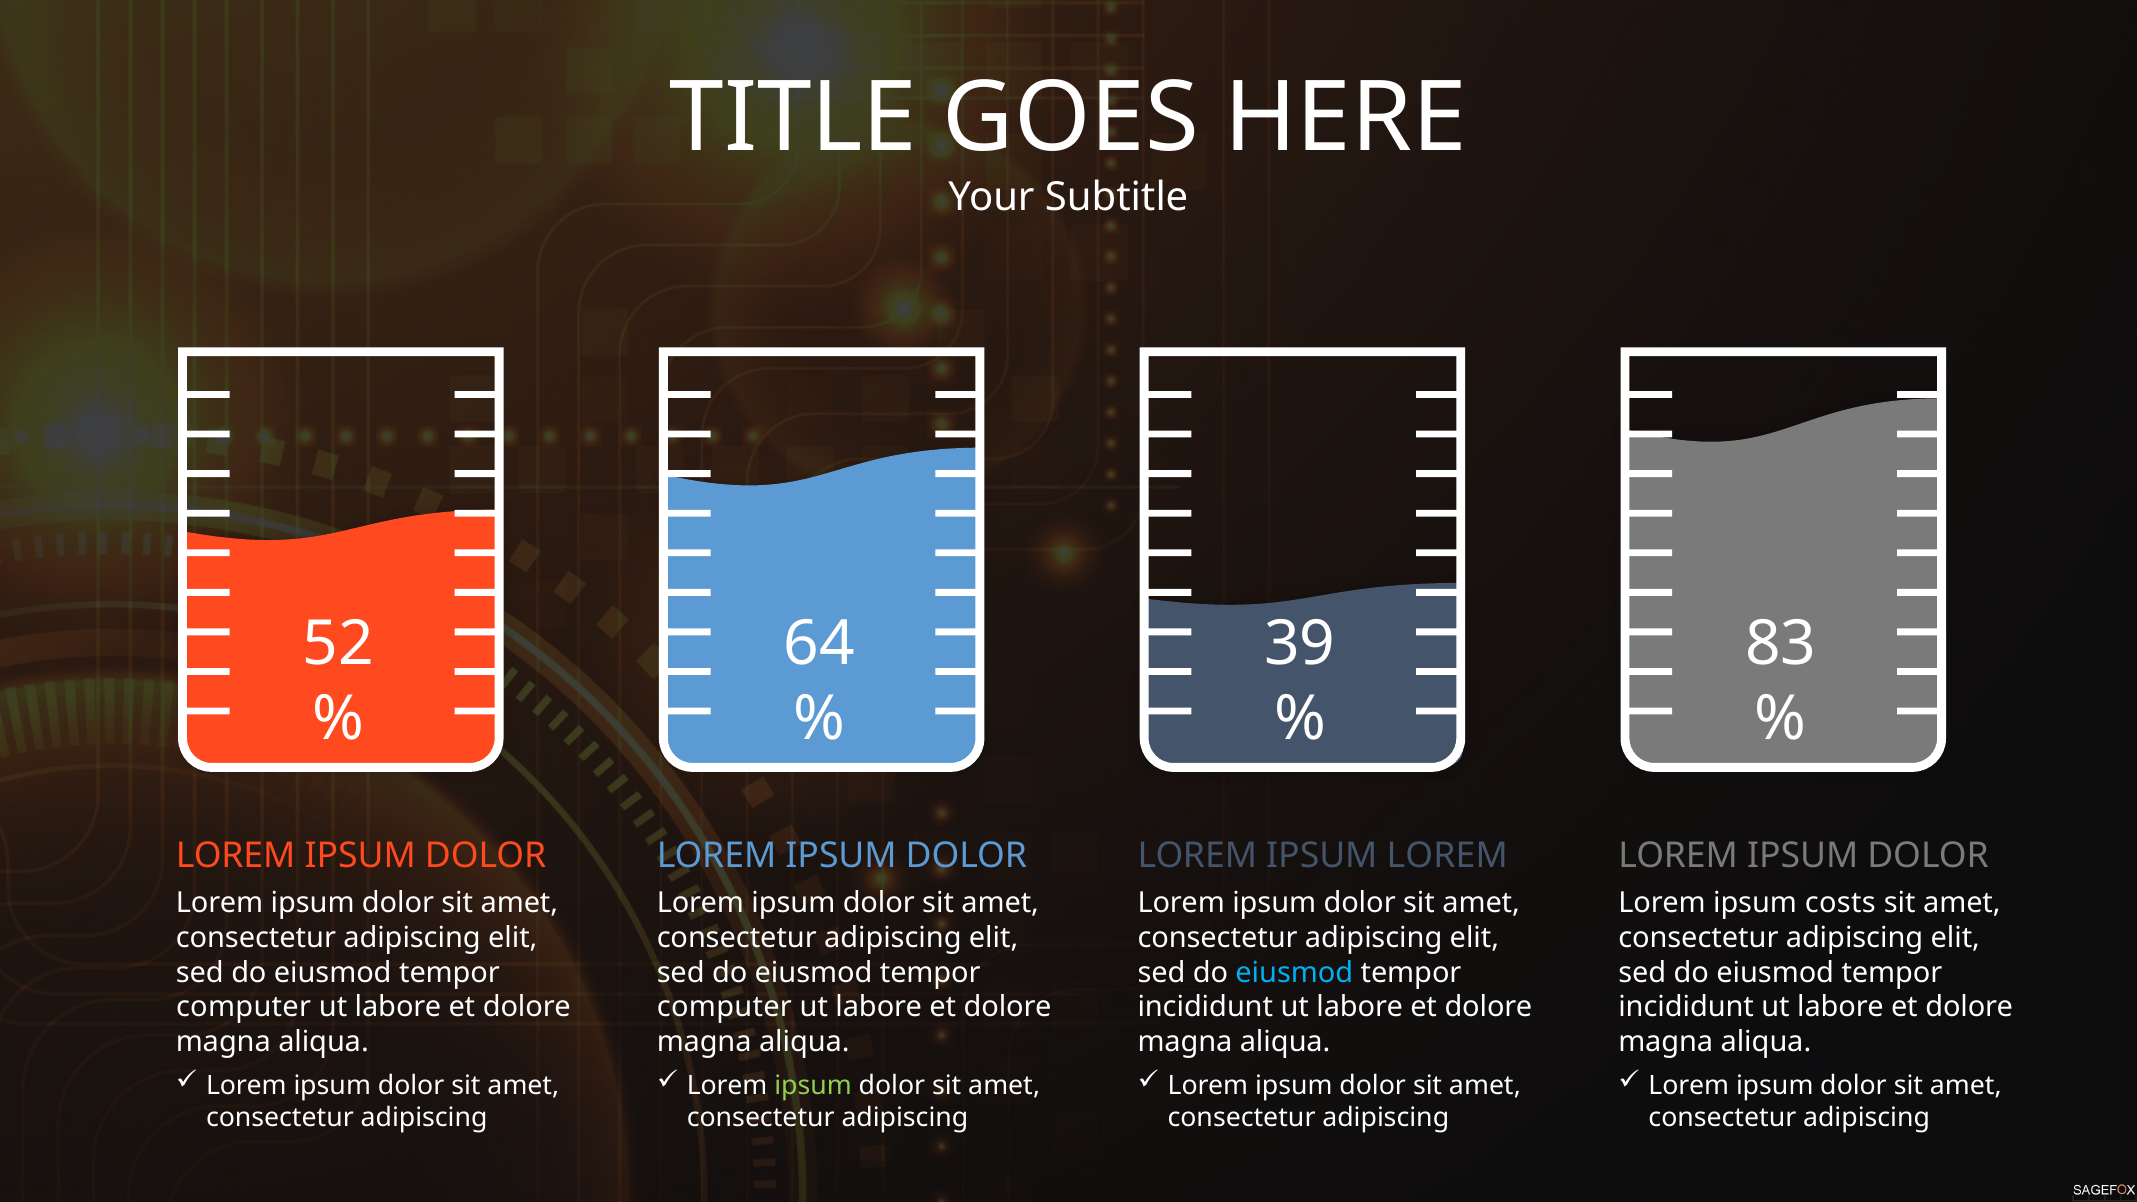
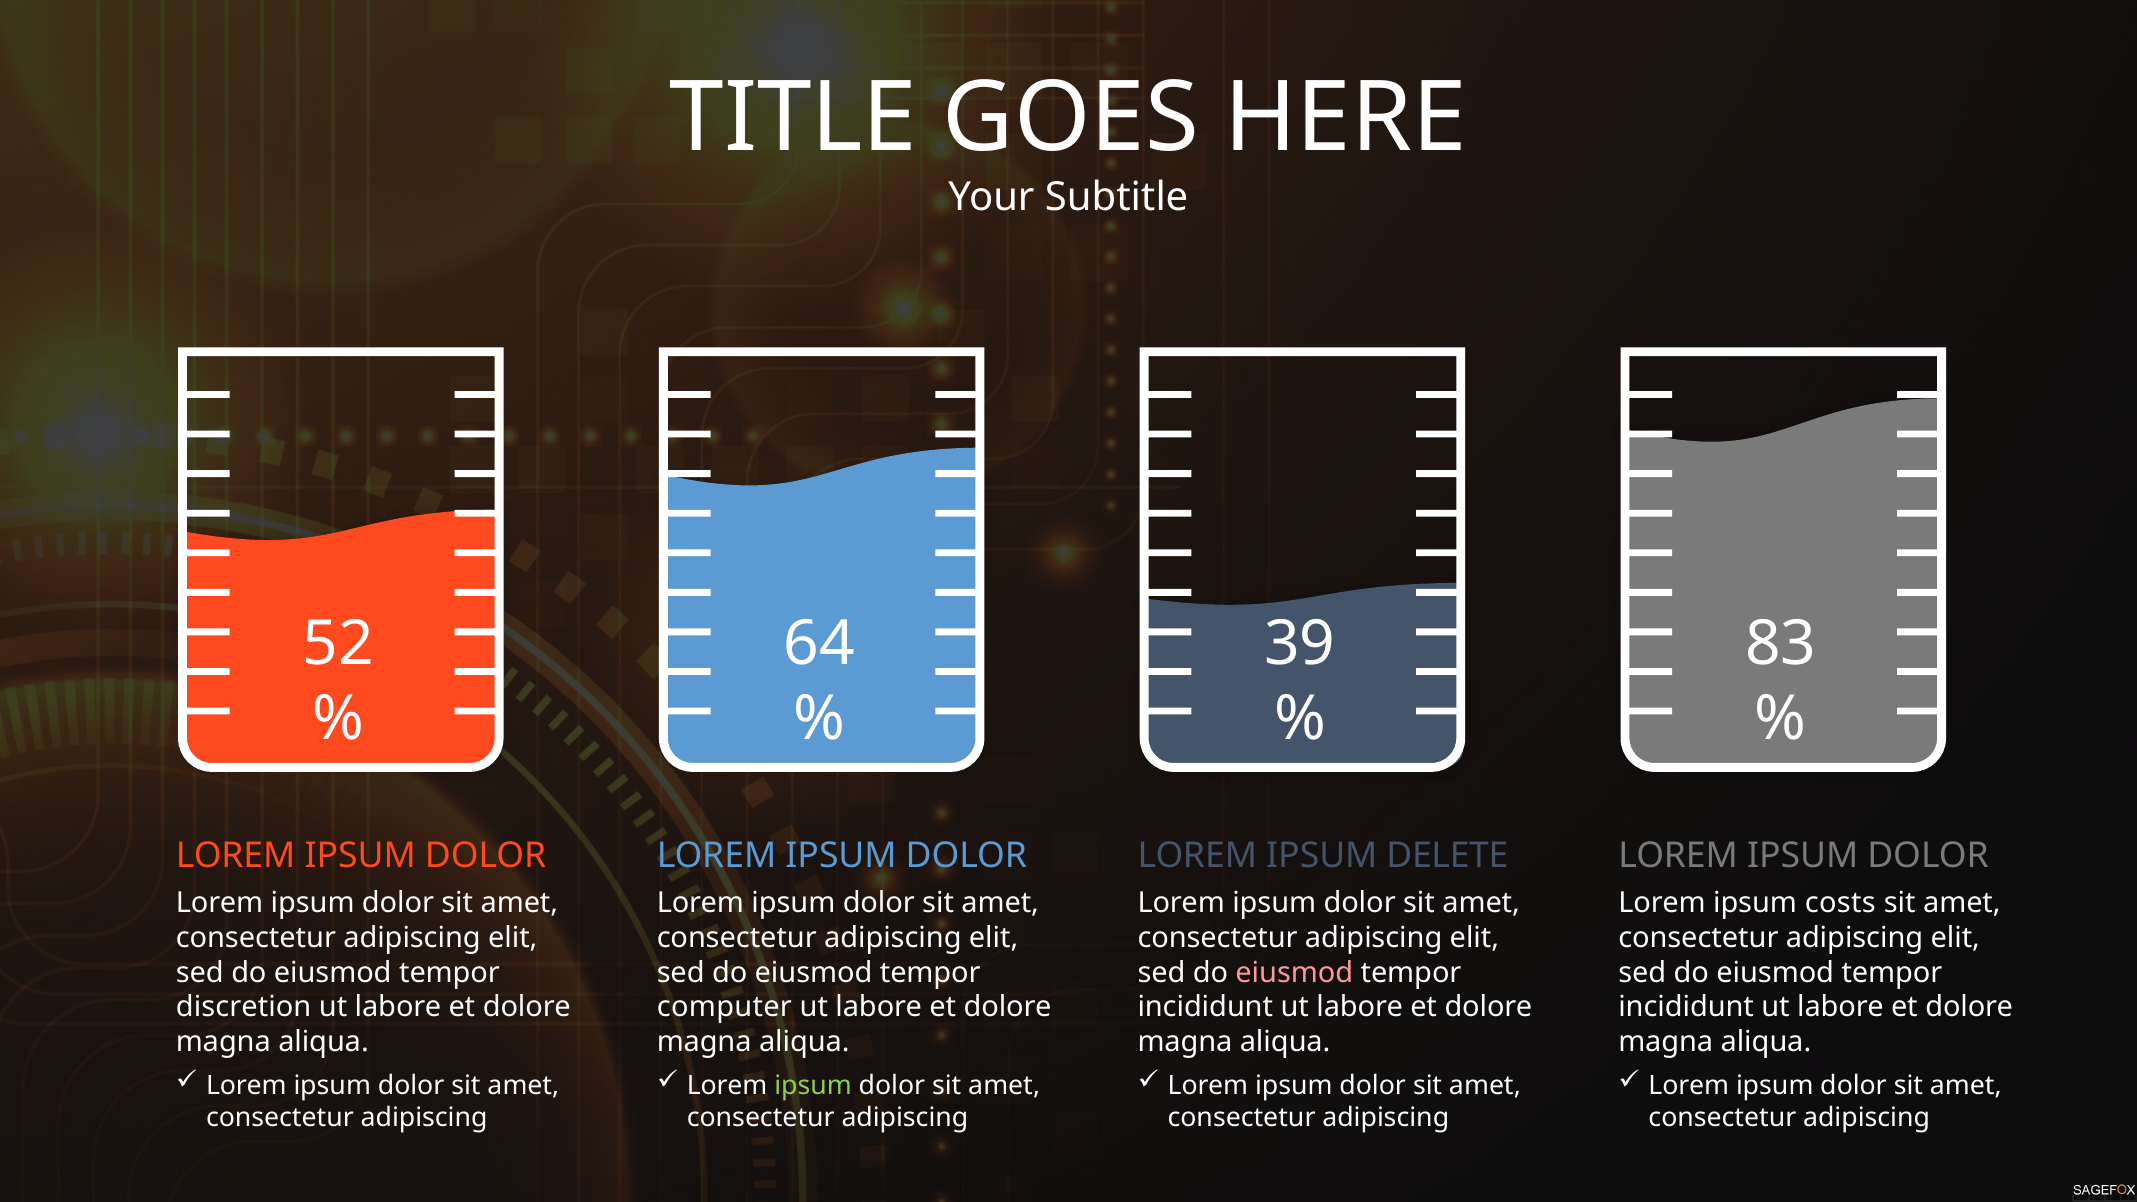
IPSUM LOREM: LOREM -> DELETE
eiusmod at (1294, 973) colour: light blue -> pink
computer at (244, 1007): computer -> discretion
